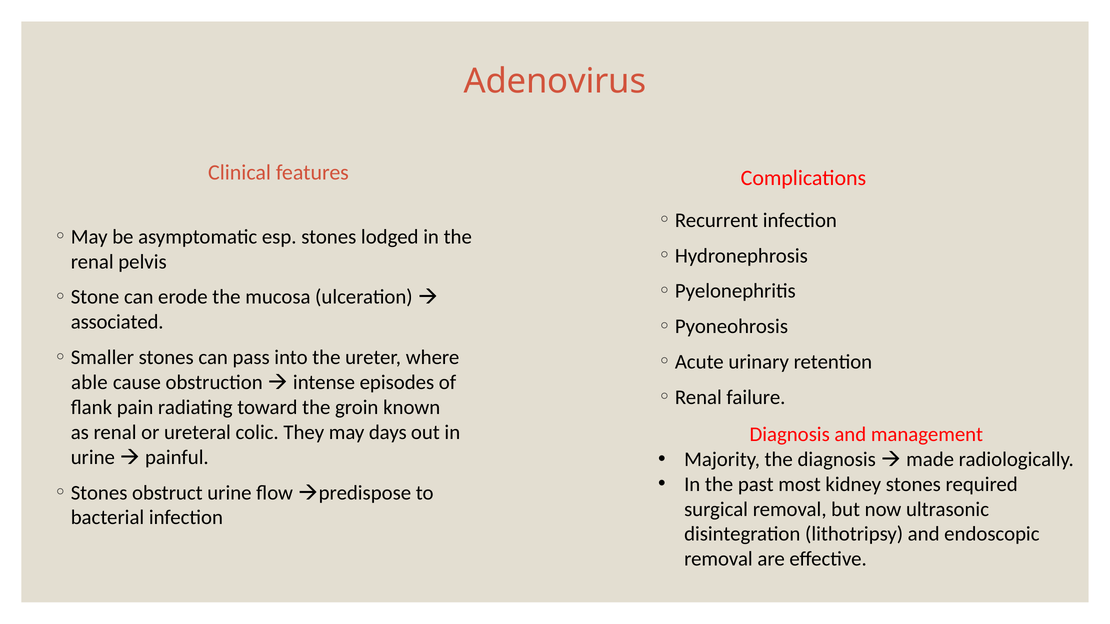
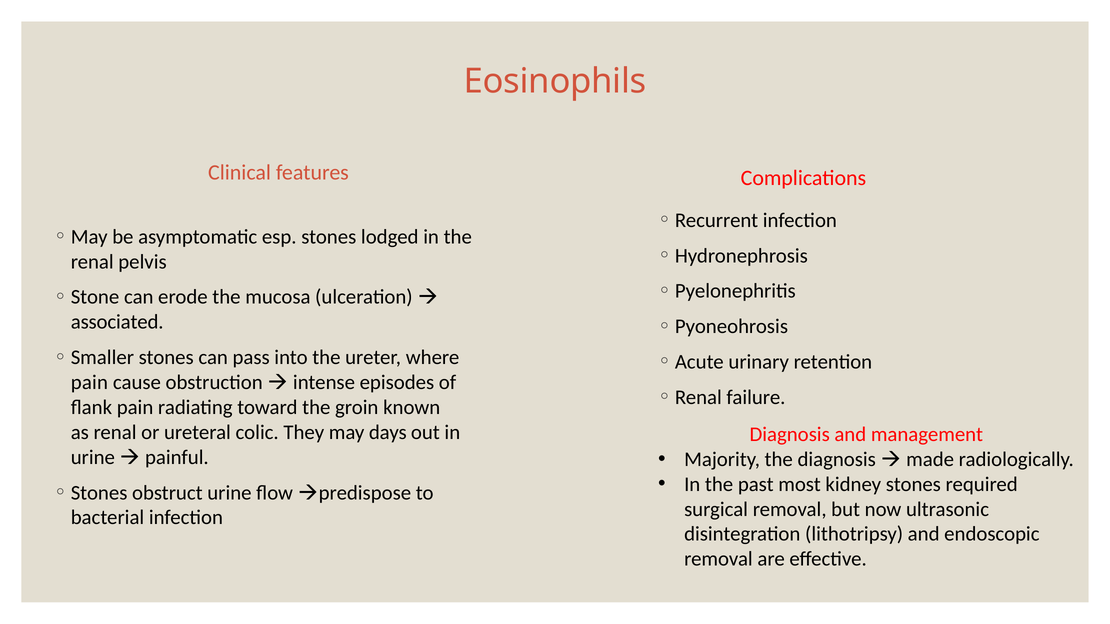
Adenovirus: Adenovirus -> Eosinophils
able at (89, 383): able -> pain
